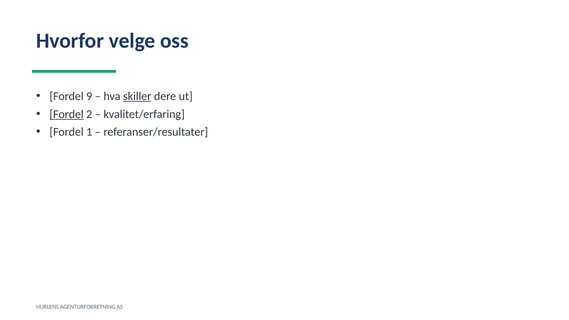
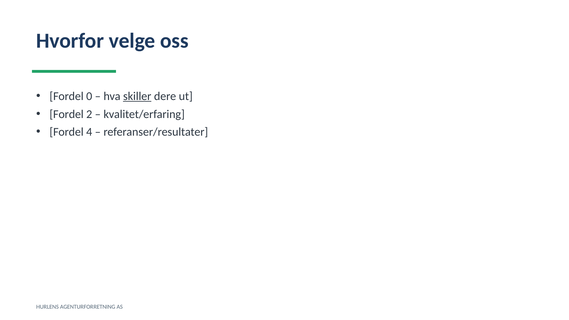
9: 9 -> 0
Fordel at (67, 114) underline: present -> none
1: 1 -> 4
